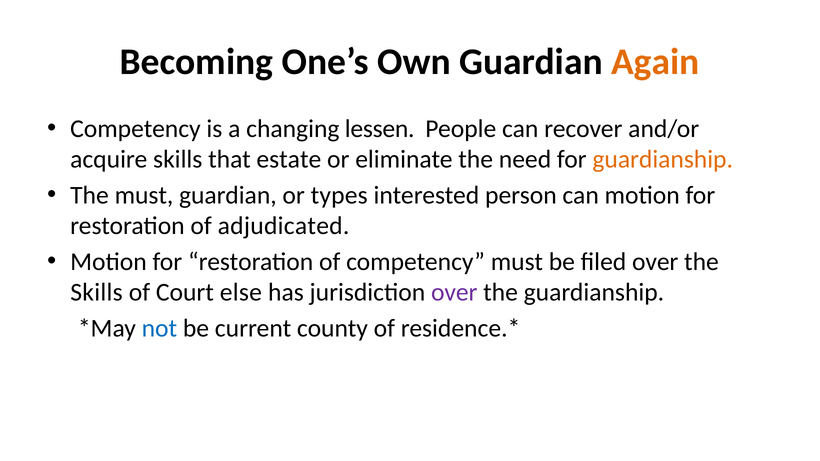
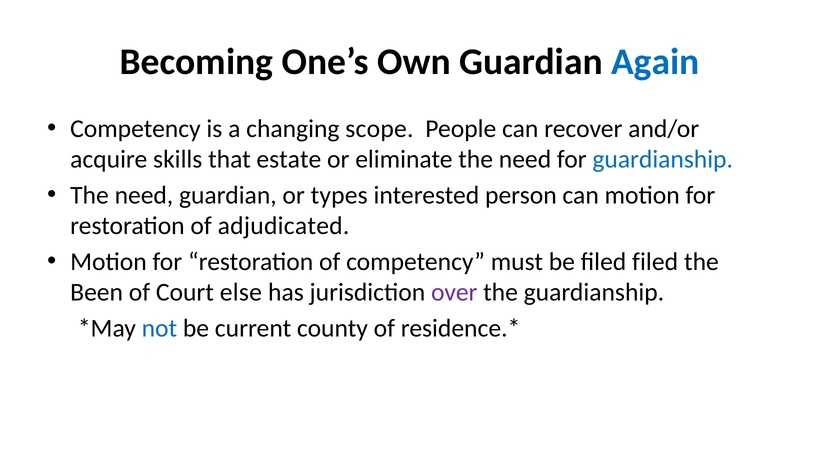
Again colour: orange -> blue
lessen: lessen -> scope
guardianship at (663, 159) colour: orange -> blue
must at (144, 195): must -> need
filed over: over -> filed
Skills at (96, 293): Skills -> Been
